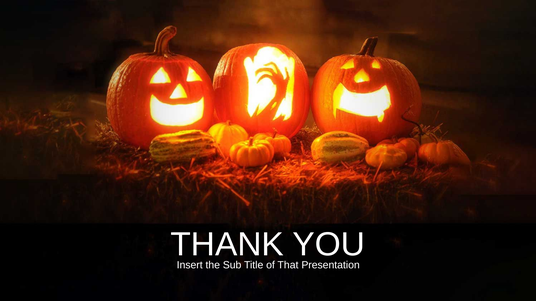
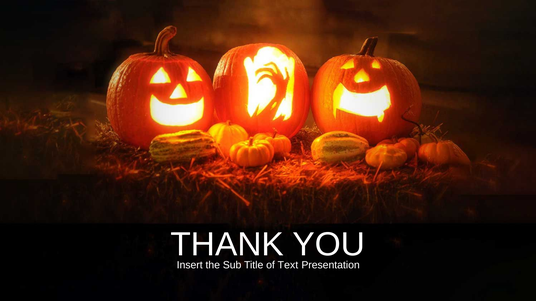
That: That -> Text
